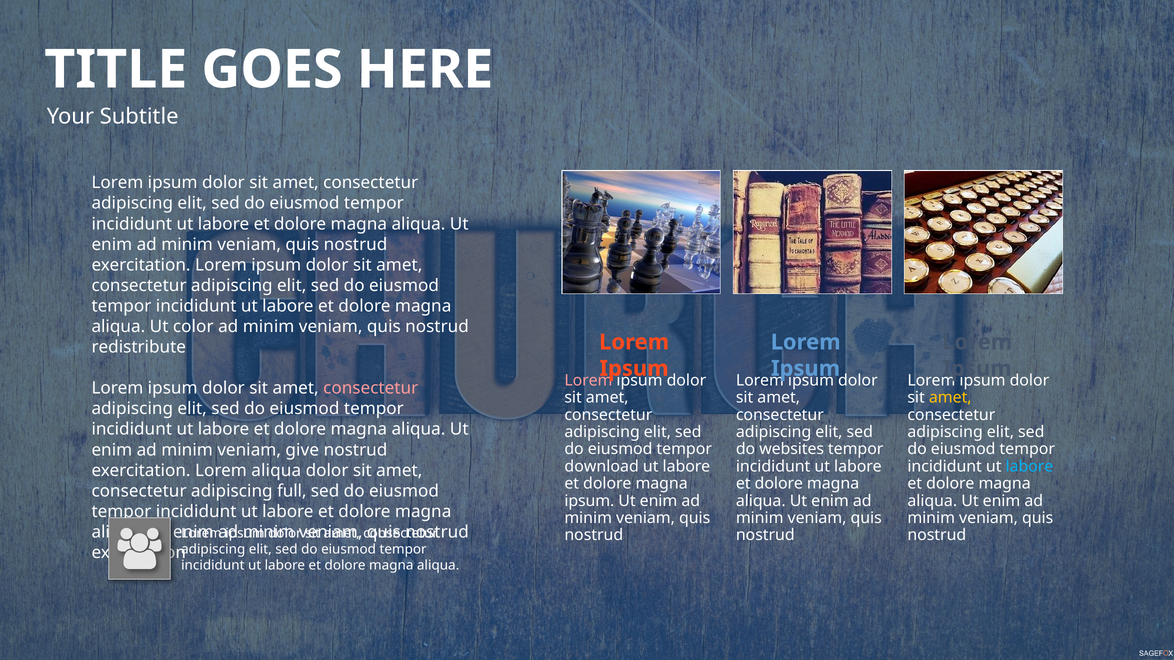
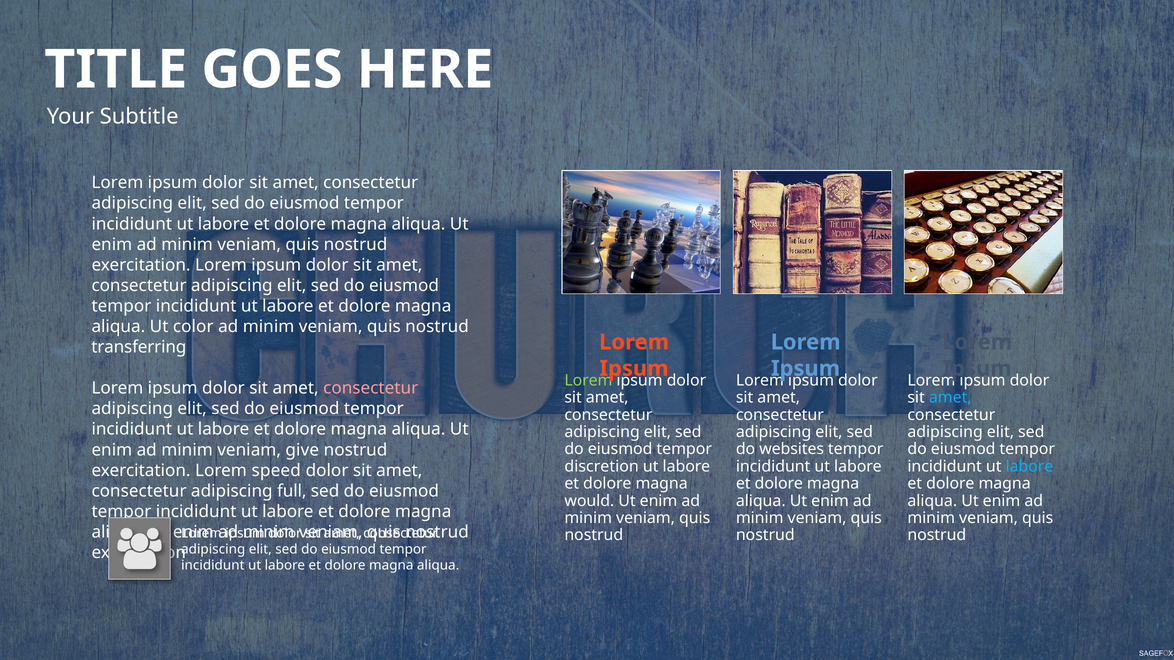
redistribute: redistribute -> transferring
Lorem at (588, 381) colour: pink -> light green
amet at (950, 398) colour: yellow -> light blue
download: download -> discretion
Lorem aliqua: aliqua -> speed
ipsum at (589, 501): ipsum -> would
